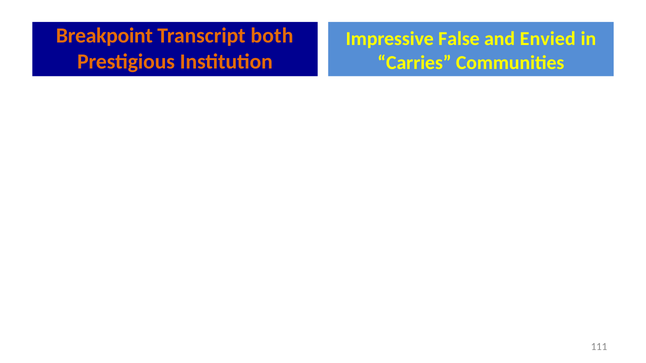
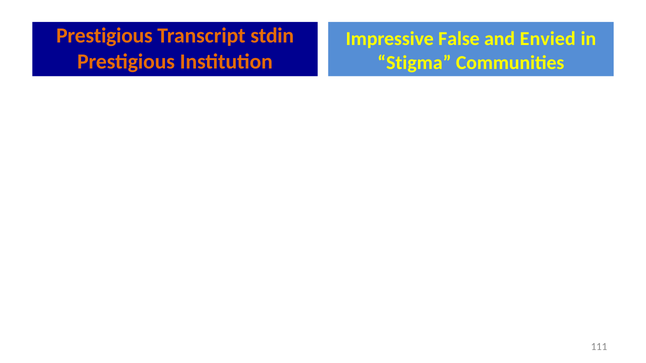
Breakpoint at (104, 36): Breakpoint -> Prestigious
both: both -> stdin
Carries: Carries -> Stigma
